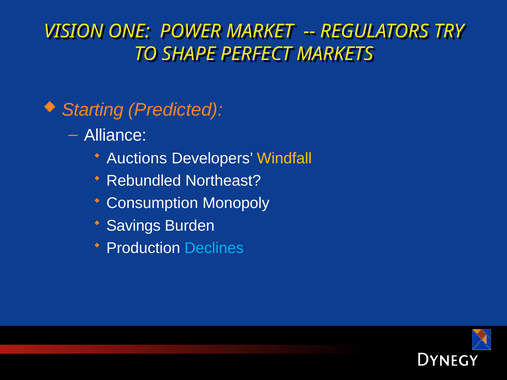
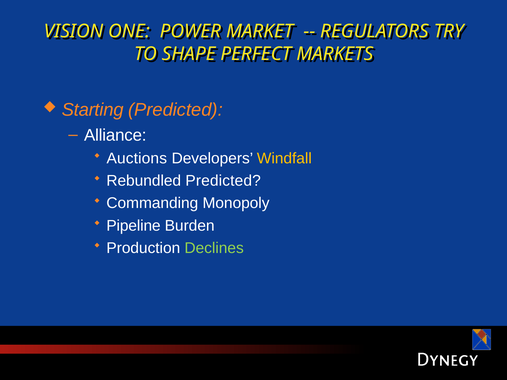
Rebundled Northeast: Northeast -> Predicted
Consumption: Consumption -> Commanding
Savings: Savings -> Pipeline
Declines colour: light blue -> light green
